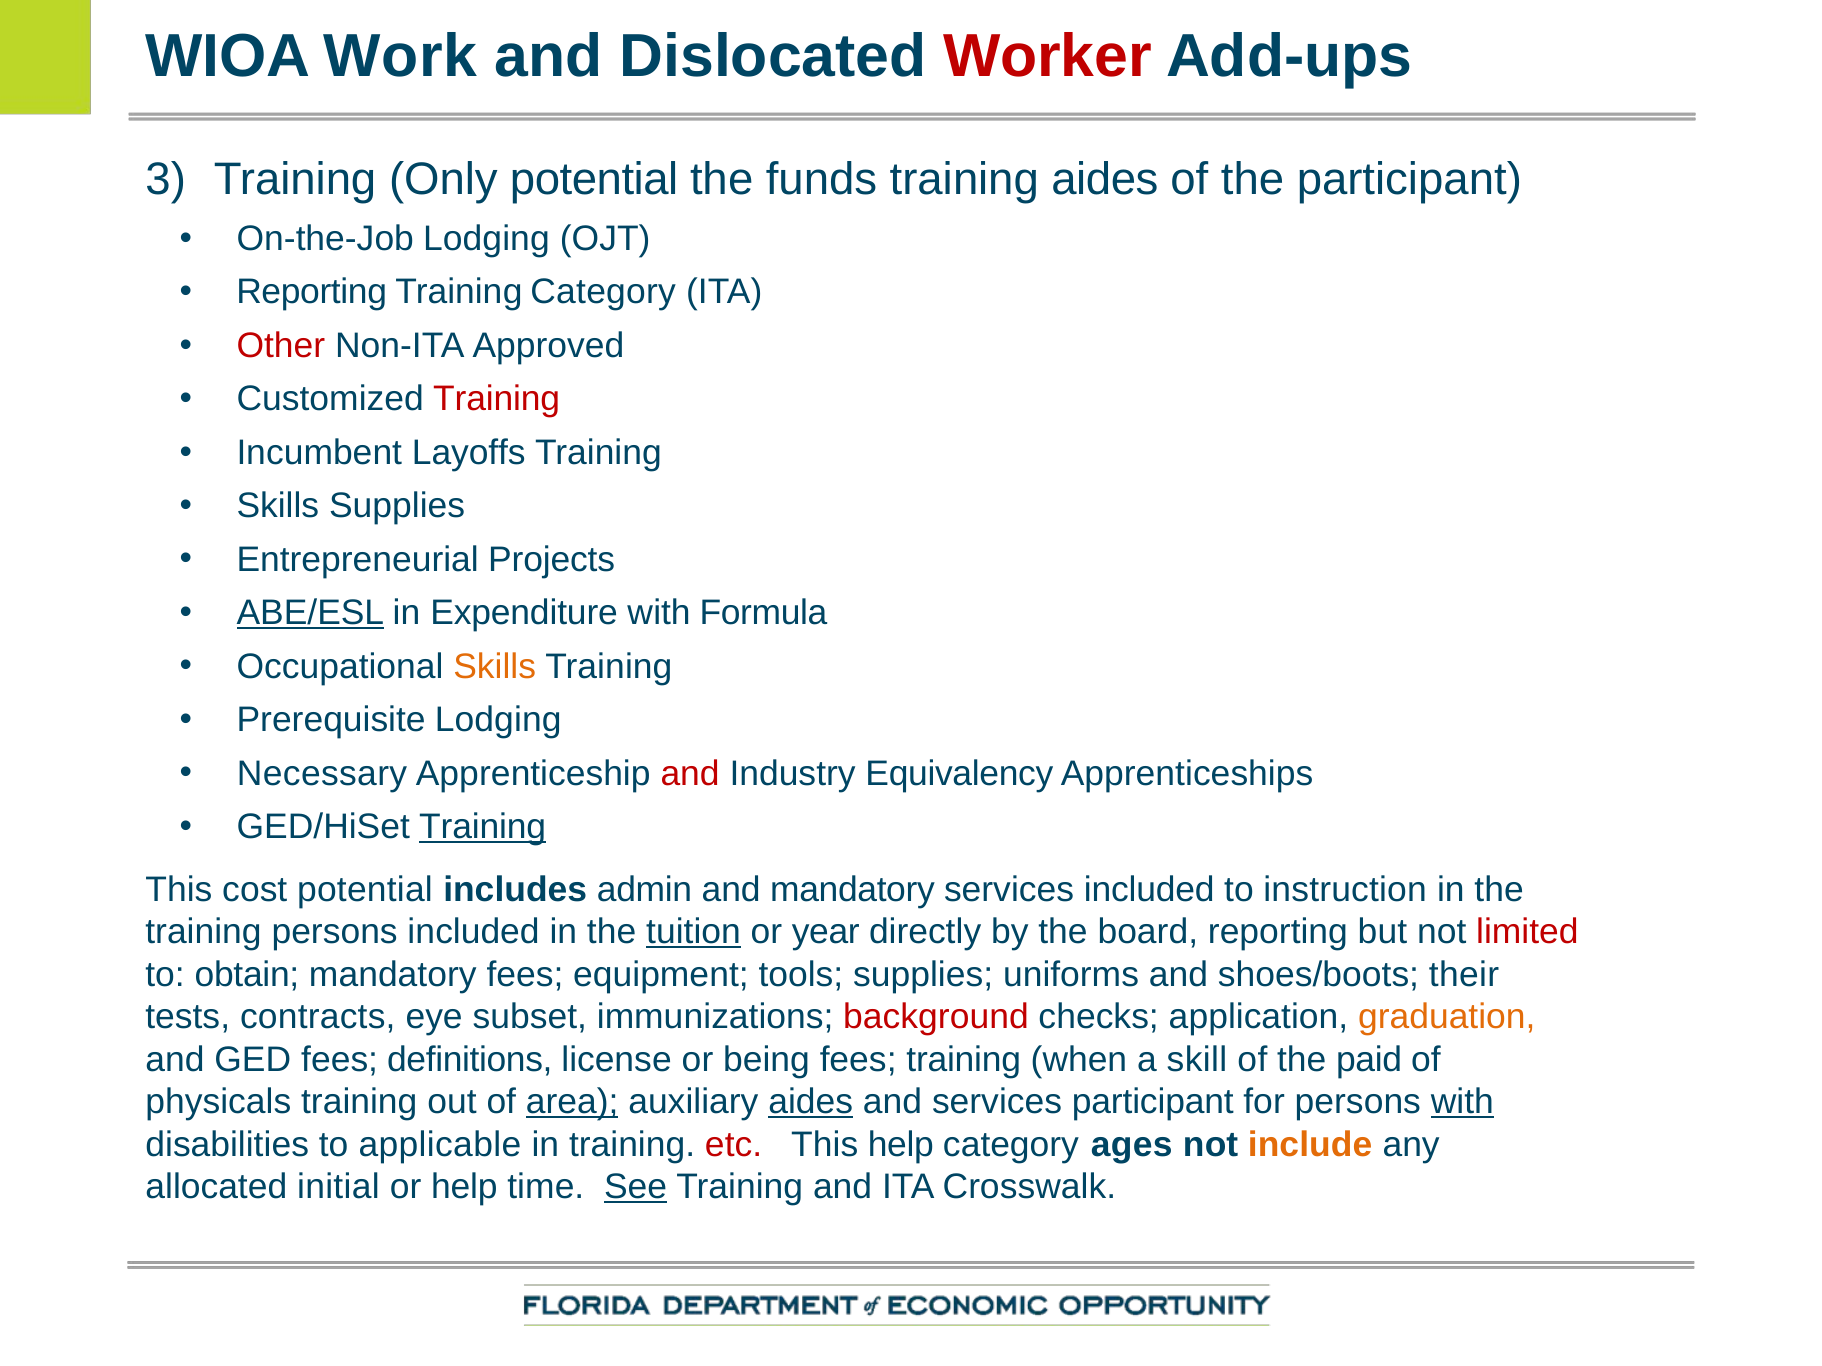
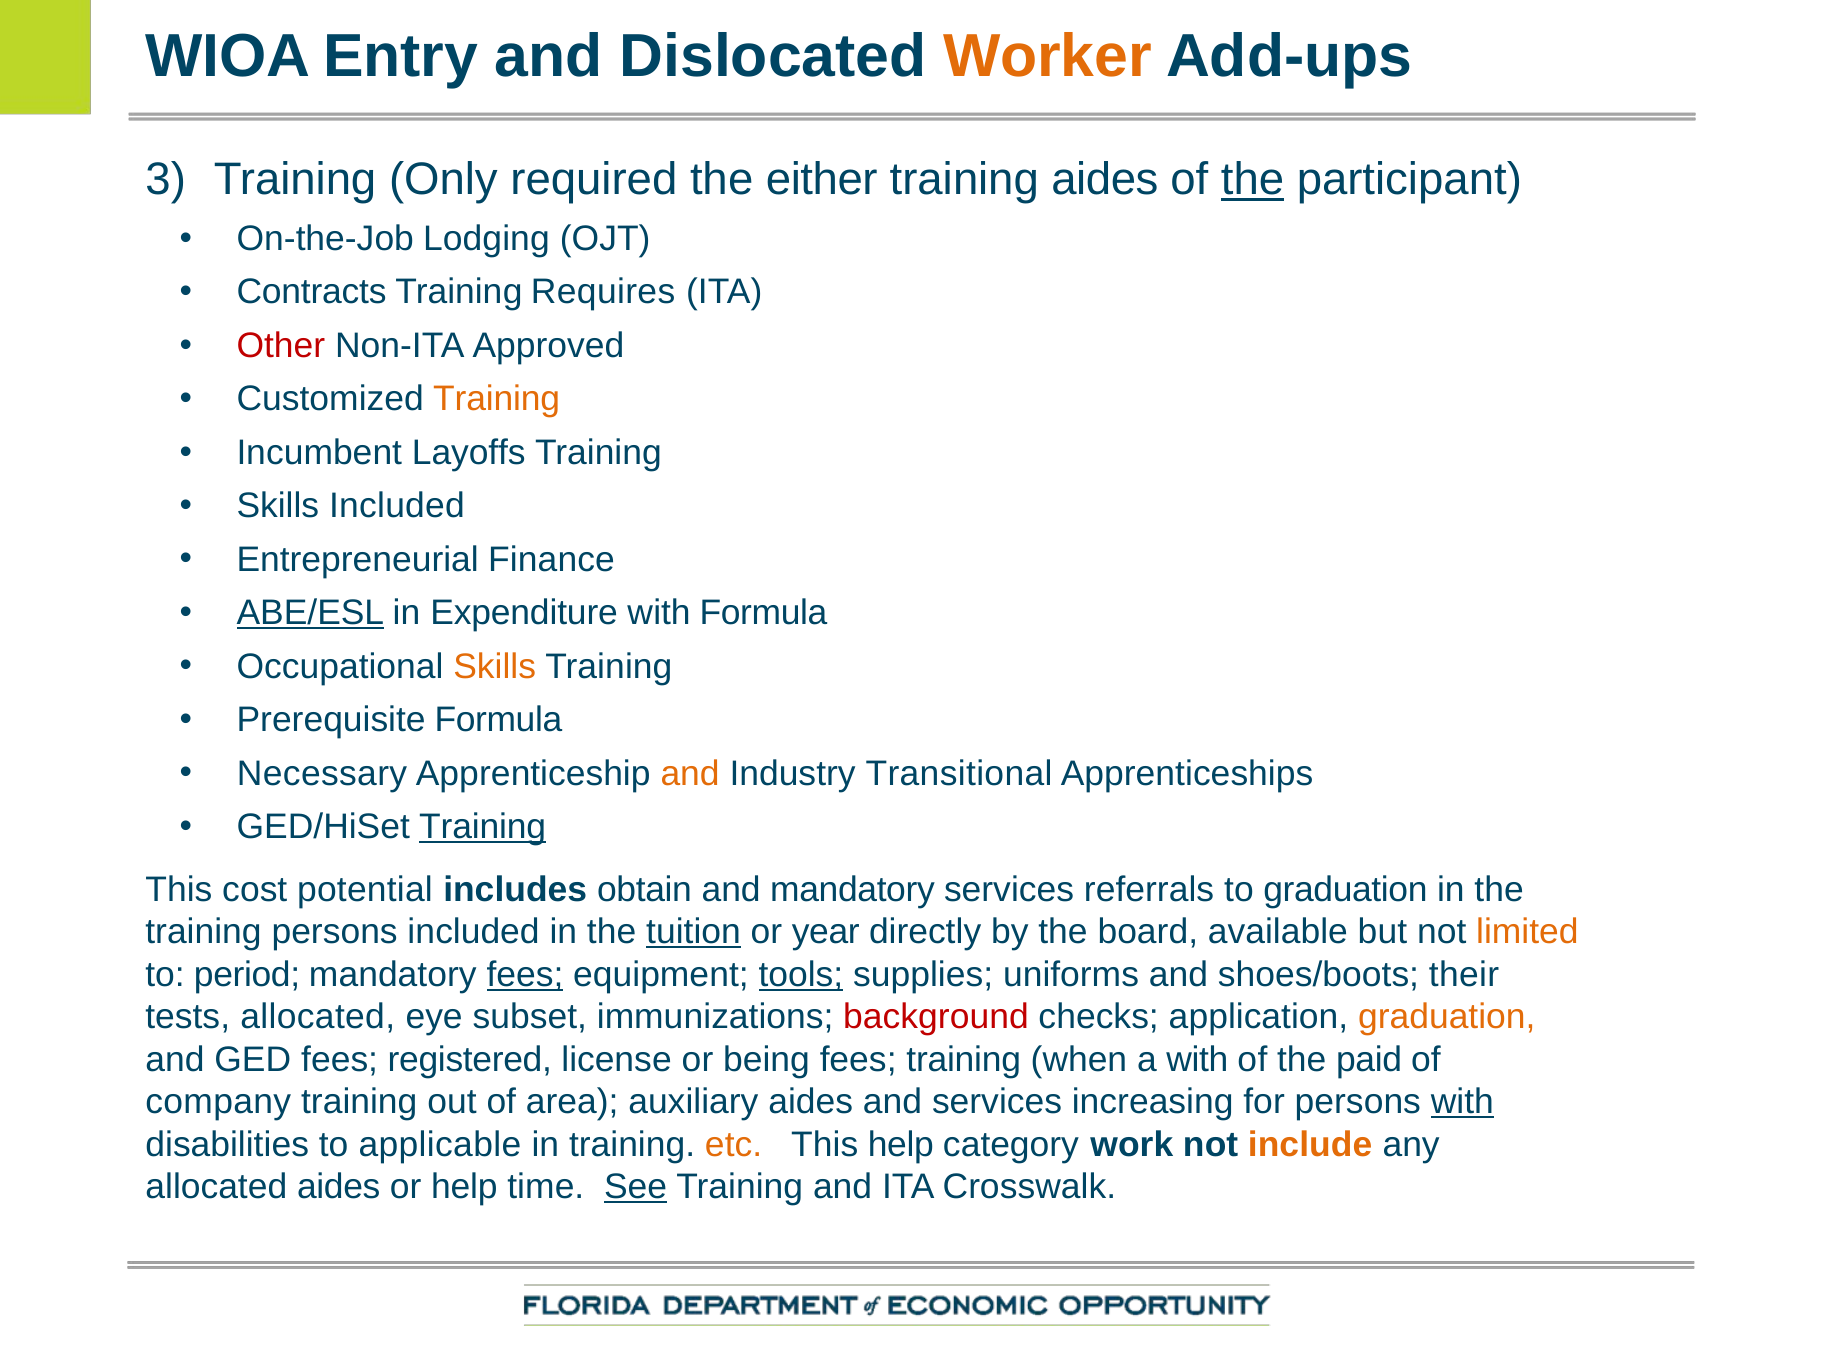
Work: Work -> Entry
Worker colour: red -> orange
Only potential: potential -> required
funds: funds -> either
the at (1253, 180) underline: none -> present
Reporting at (312, 292): Reporting -> Contracts
Training Category: Category -> Requires
Training at (497, 399) colour: red -> orange
Skills Supplies: Supplies -> Included
Projects: Projects -> Finance
Prerequisite Lodging: Lodging -> Formula
and at (690, 774) colour: red -> orange
Equivalency: Equivalency -> Transitional
admin: admin -> obtain
services included: included -> referrals
to instruction: instruction -> graduation
board reporting: reporting -> available
limited colour: red -> orange
obtain: obtain -> period
fees at (525, 975) underline: none -> present
tools underline: none -> present
tests contracts: contracts -> allocated
definitions: definitions -> registered
a skill: skill -> with
physicals: physicals -> company
area underline: present -> none
aides at (811, 1102) underline: present -> none
services participant: participant -> increasing
etc colour: red -> orange
ages: ages -> work
allocated initial: initial -> aides
